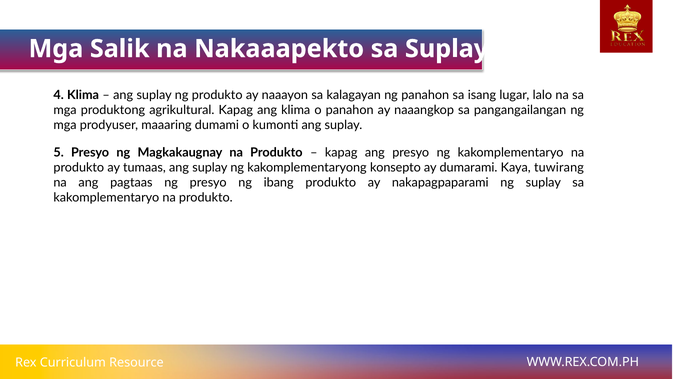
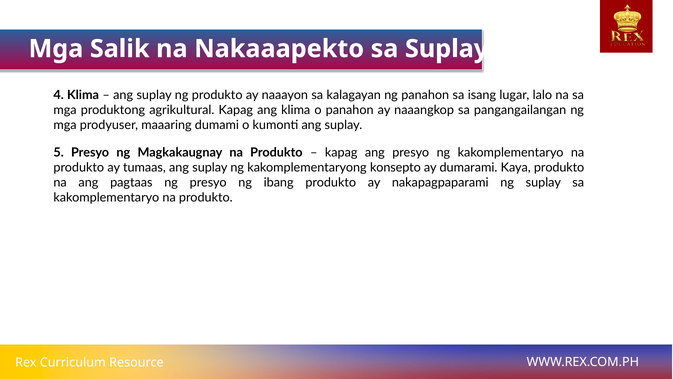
Kaya tuwirang: tuwirang -> produkto
